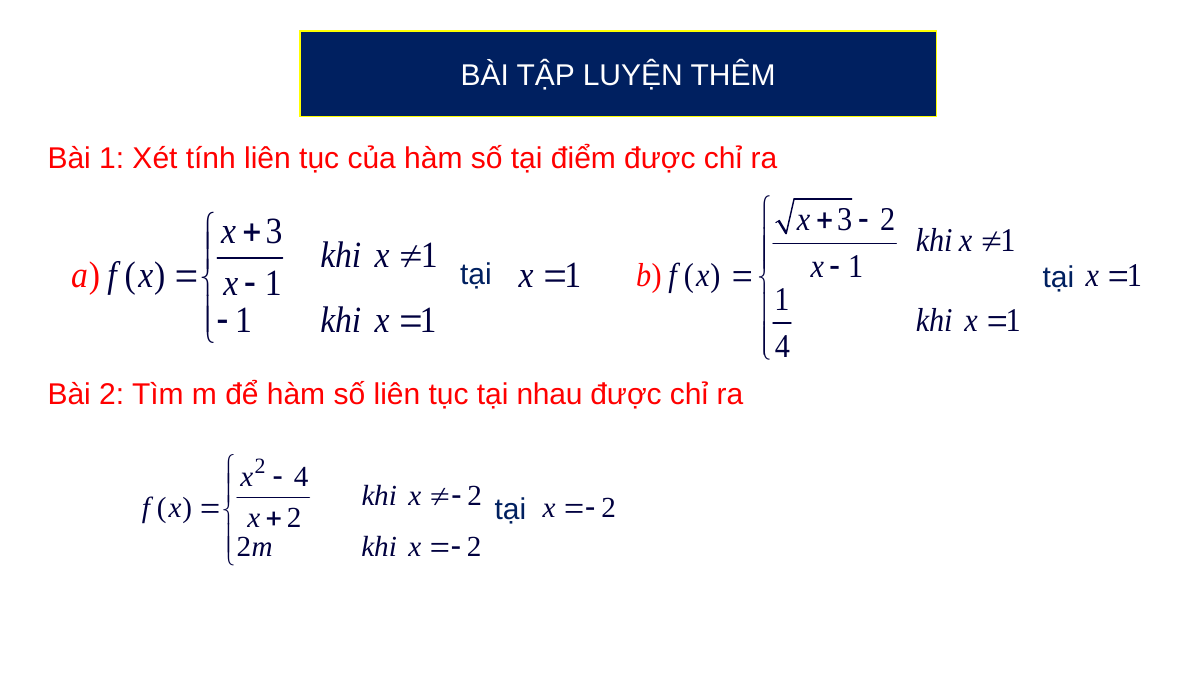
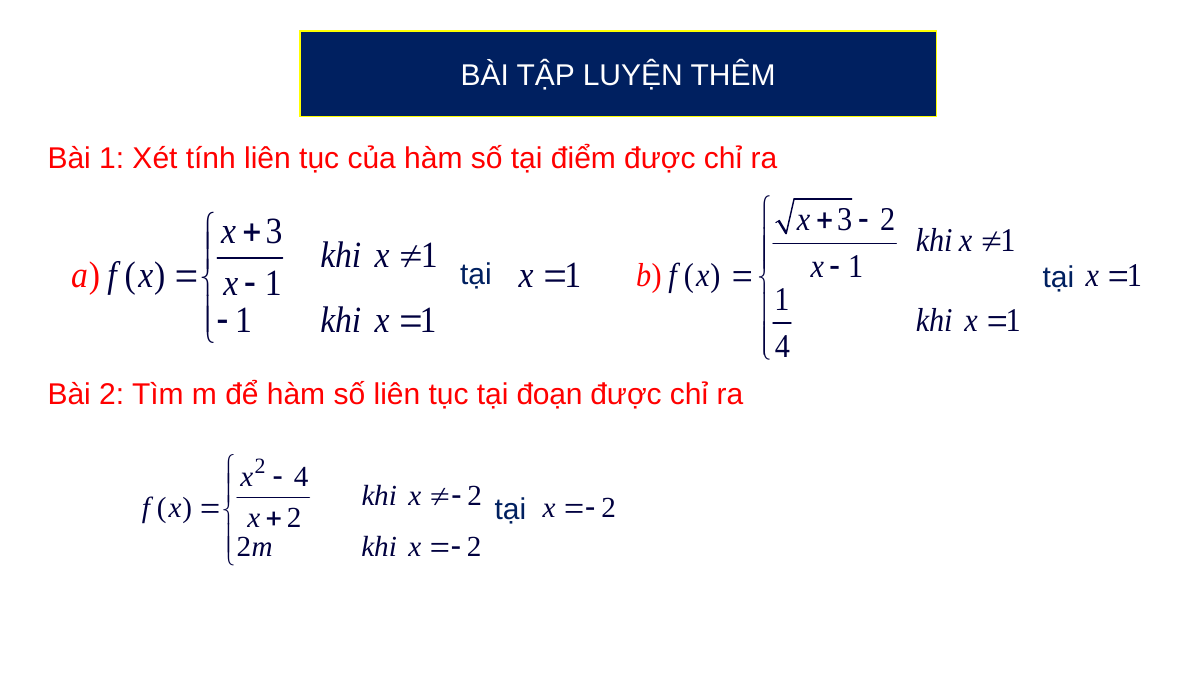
nhau: nhau -> đoạn
